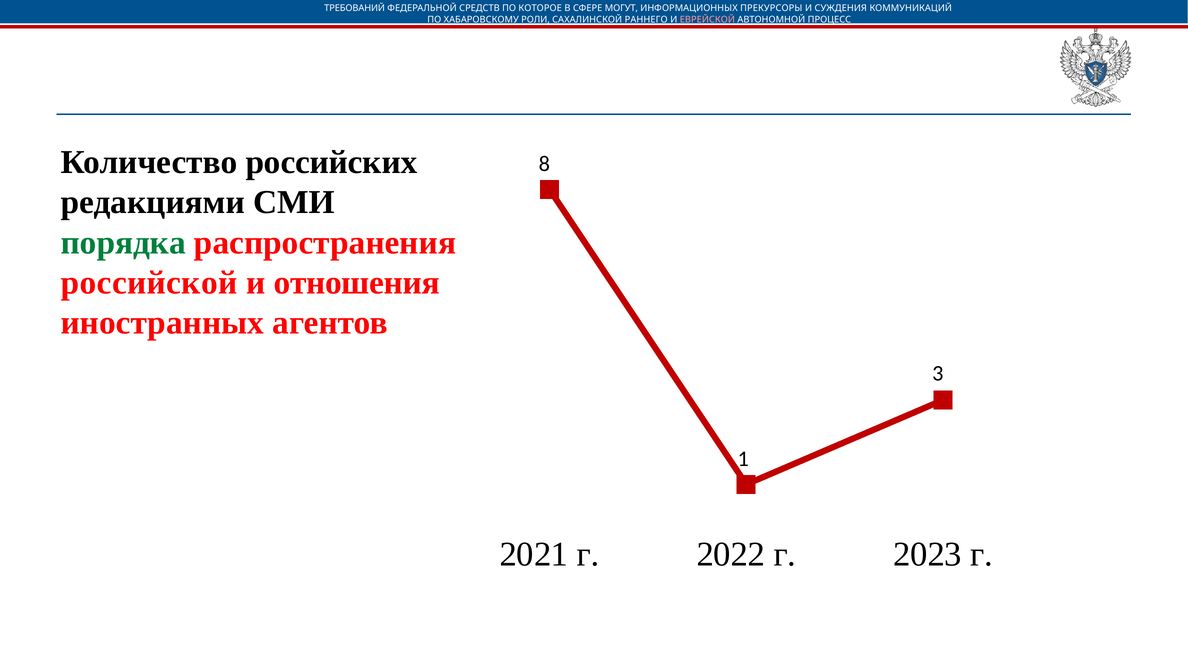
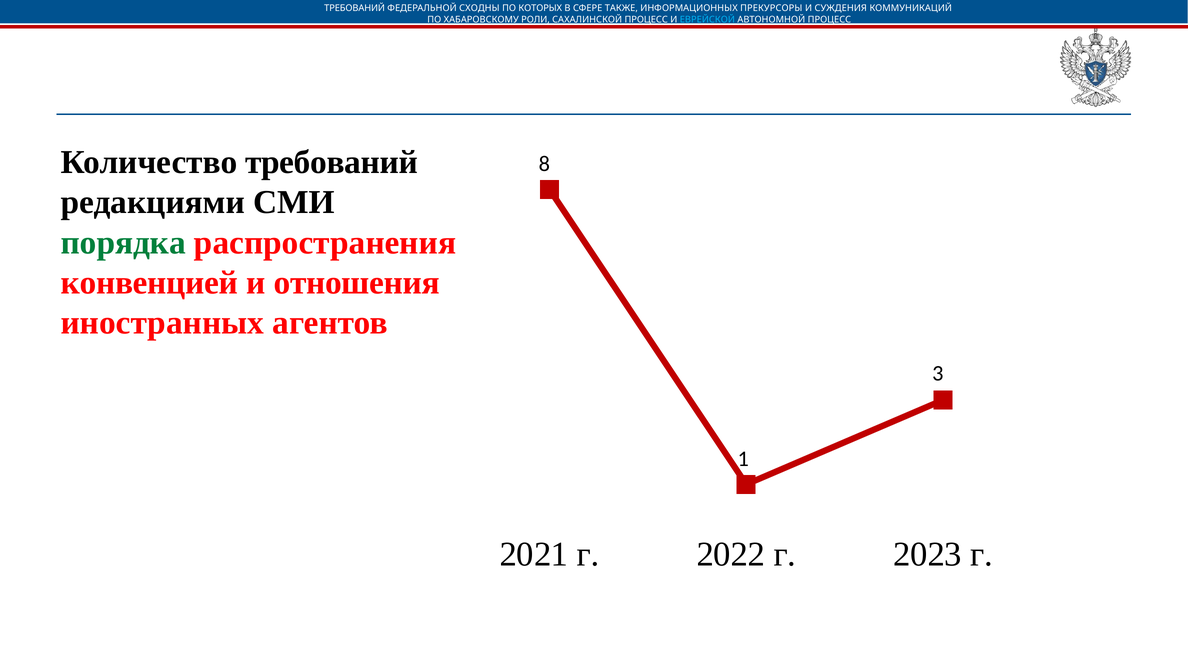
СРЕДСТВ: СРЕДСТВ -> СХОДНЫ
КОТОРОЕ: КОТОРОЕ -> КОТОРЫХ
МОГУТ: МОГУТ -> ТАКЖЕ
САХАЛИНСКОЙ РАННЕГО: РАННЕГО -> ПРОЦЕСС
ЕВРЕЙСКОЙ colour: pink -> light blue
Количество российских: российских -> требований
российской: российской -> конвенцией
